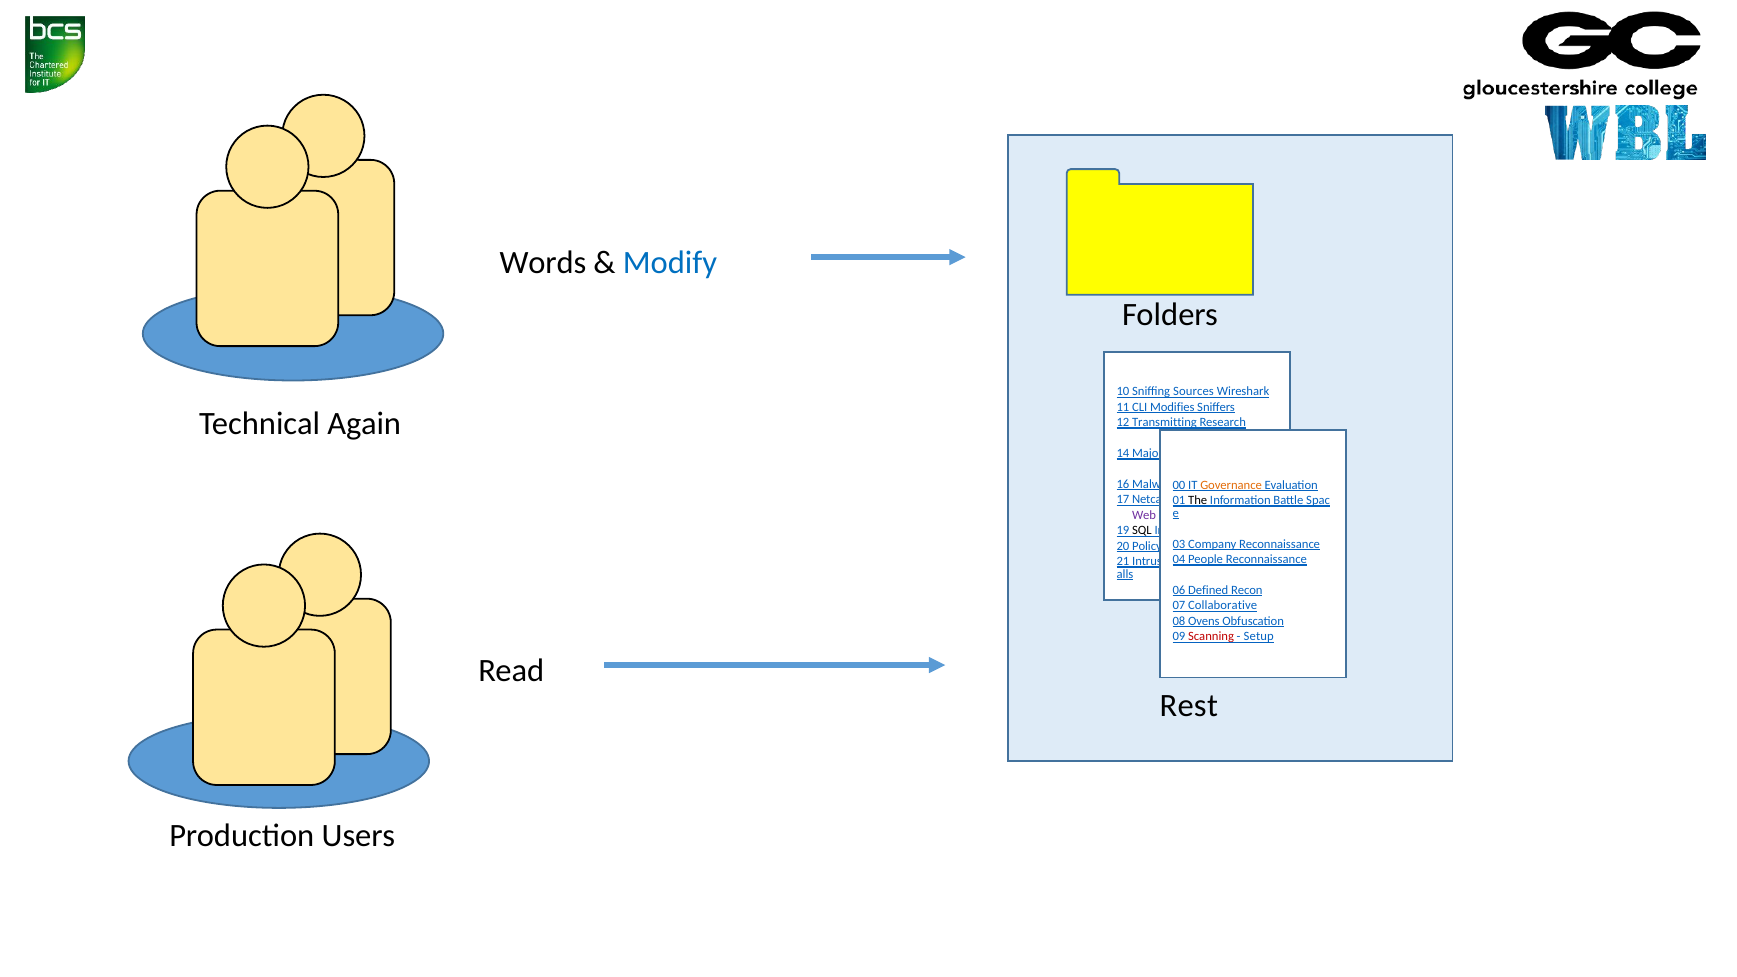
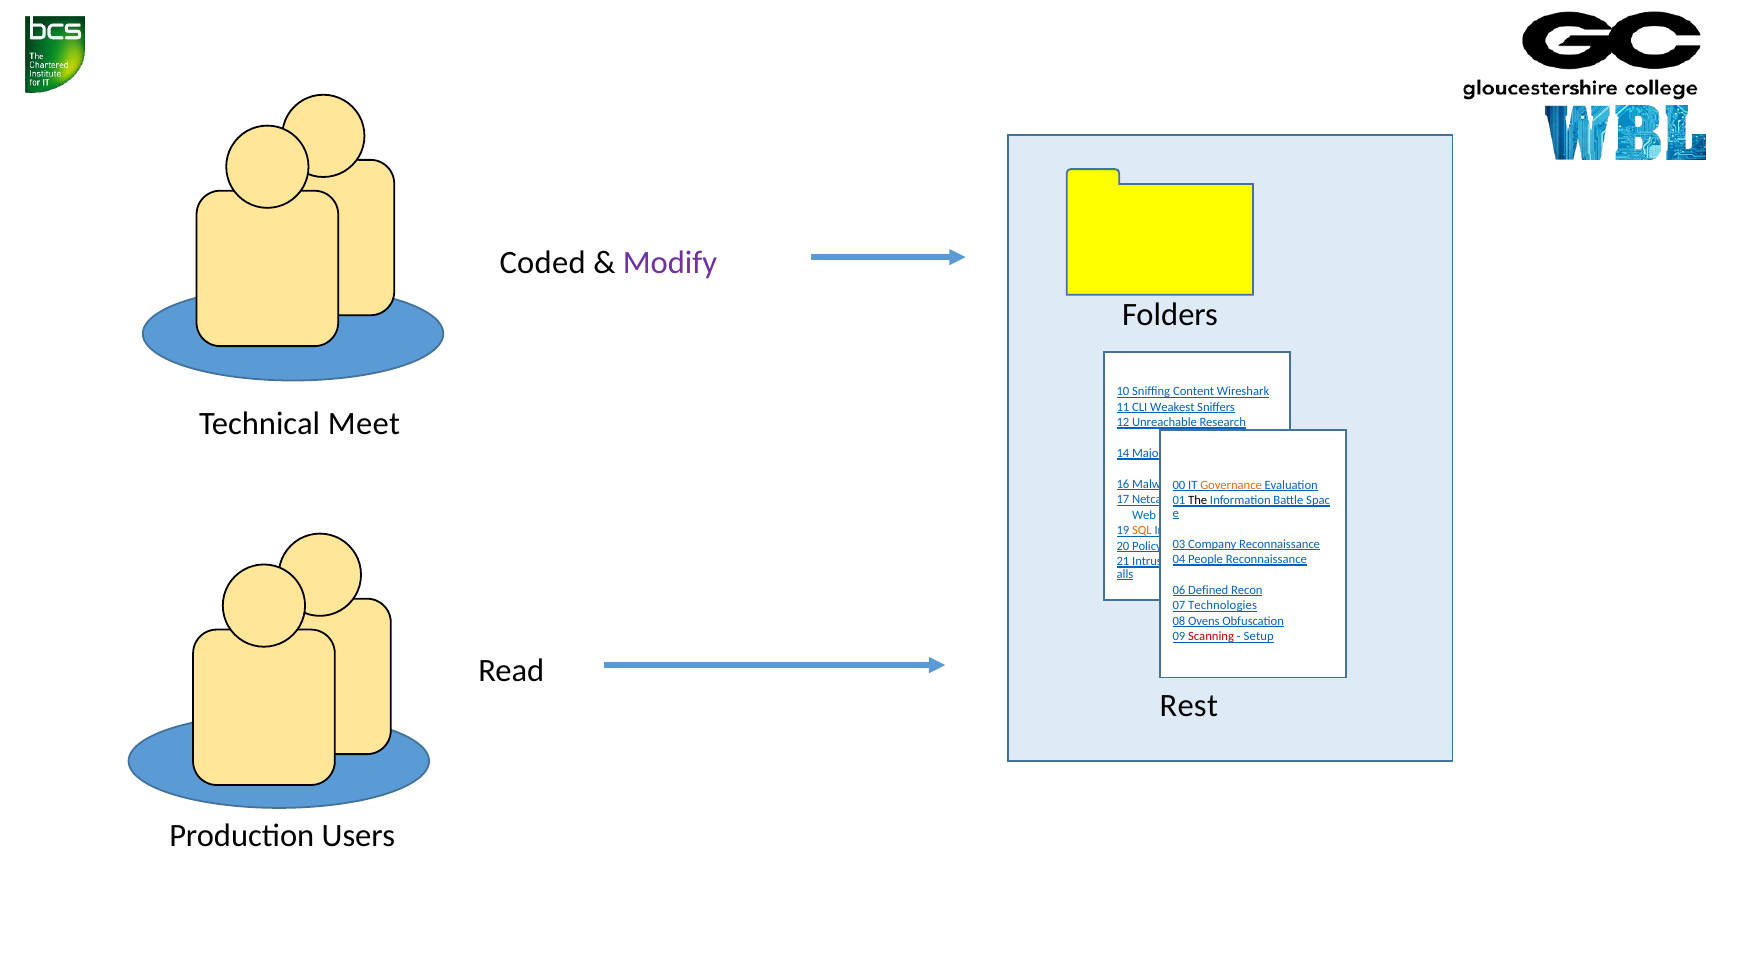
Words: Words -> Coded
Modify colour: blue -> purple
Sources: Sources -> Content
Modifies: Modifies -> Weakest
Again: Again -> Meet
Transmitting: Transmitting -> Unreachable
Web colour: purple -> blue
SQL colour: black -> orange
Collaborative: Collaborative -> Technologies
